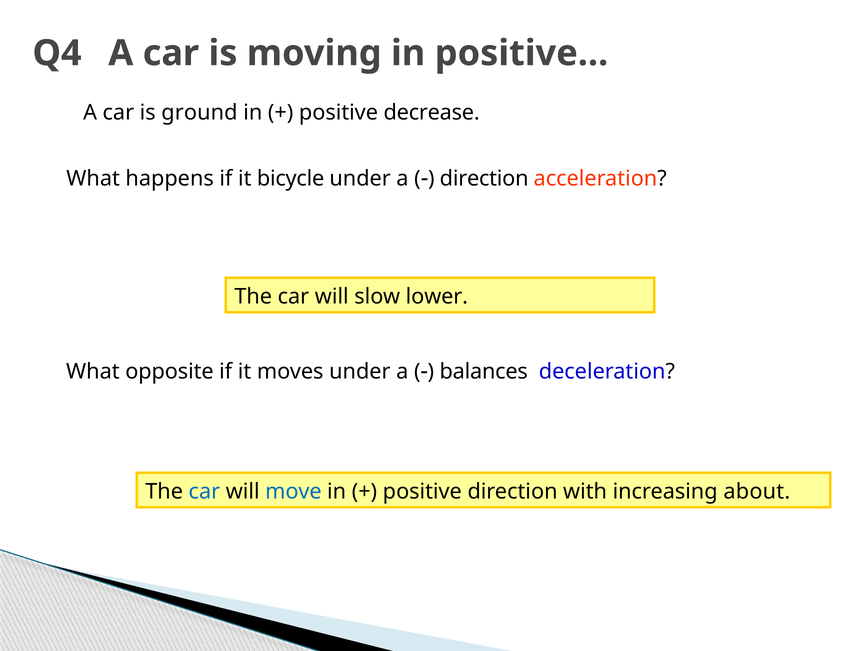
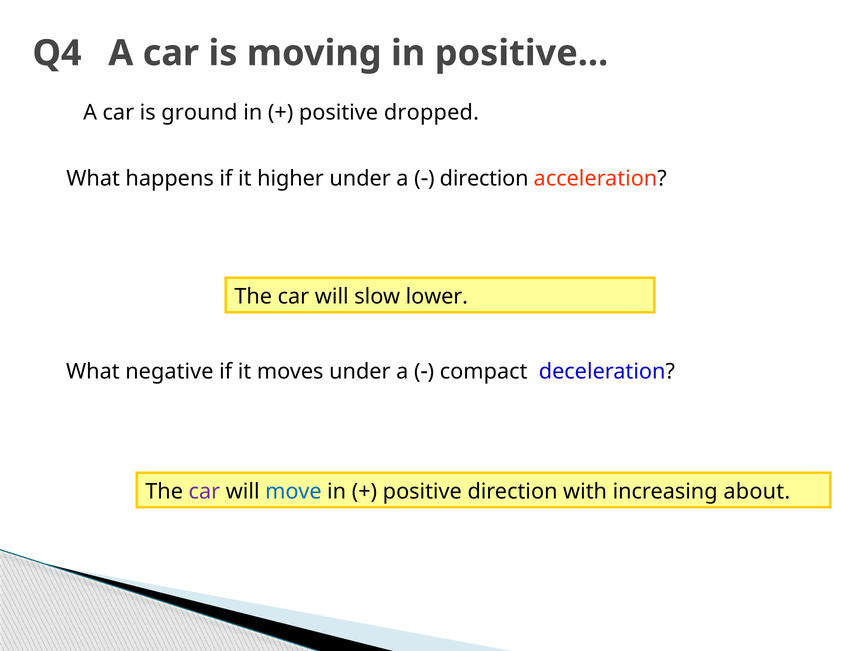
decrease: decrease -> dropped
bicycle: bicycle -> higher
opposite: opposite -> negative
balances: balances -> compact
car at (204, 491) colour: blue -> purple
